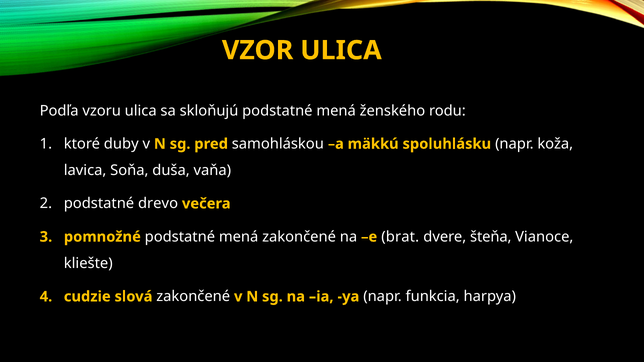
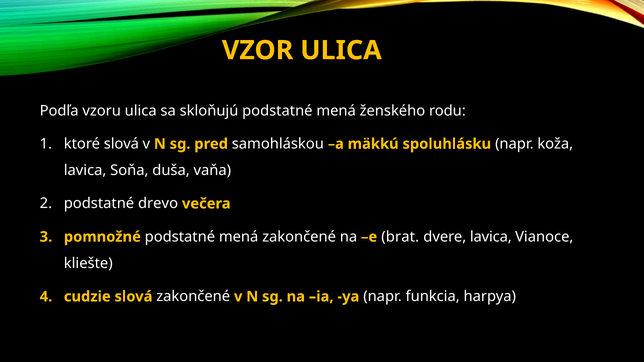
ktoré duby: duby -> slová
dvere šteňa: šteňa -> lavica
